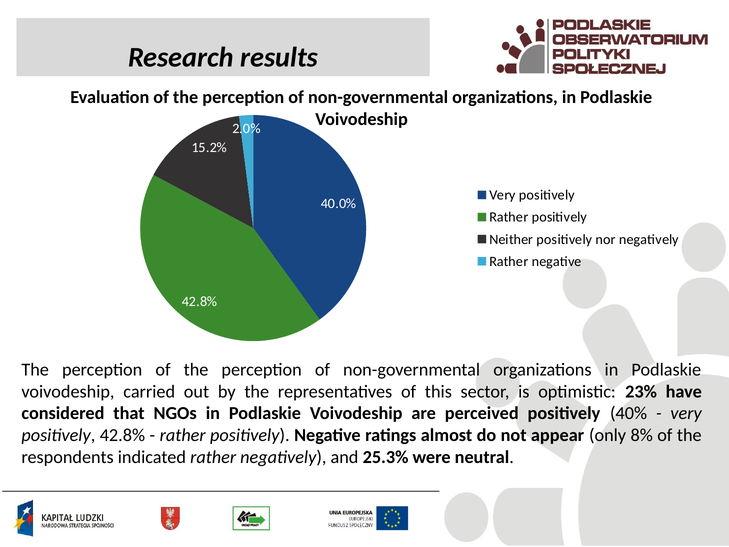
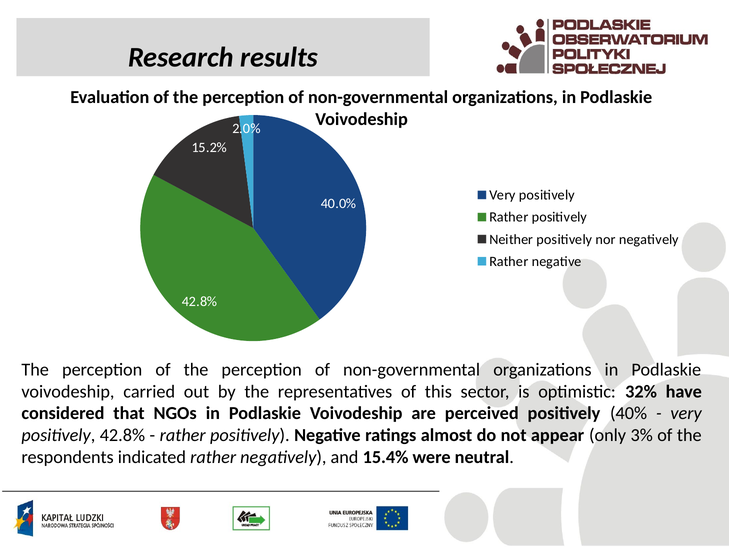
23%: 23% -> 32%
8%: 8% -> 3%
25.3%: 25.3% -> 15.4%
